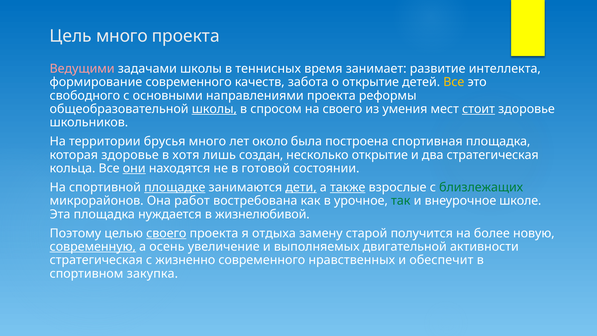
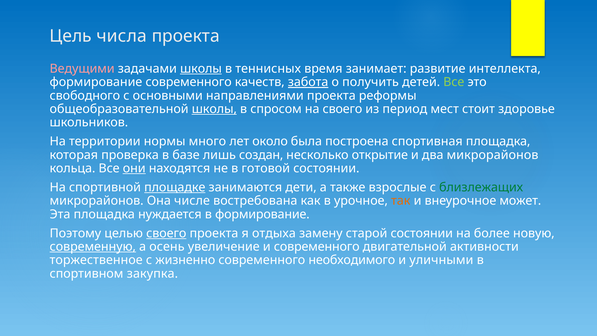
Цель много: много -> числа
школы at (201, 69) underline: none -> present
забота underline: none -> present
о открытие: открытие -> получить
Все at (454, 82) colour: yellow -> light green
умения: умения -> период
стоит underline: present -> none
брусья: брусья -> нормы
которая здоровье: здоровье -> проверка
хотя: хотя -> базе
два стратегическая: стратегическая -> микрорайонов
дети underline: present -> none
также underline: present -> none
работ: работ -> числе
так colour: green -> orange
школе: школе -> может
в жизнелюбивой: жизнелюбивой -> формирование
старой получится: получится -> состоянии
и выполняемых: выполняемых -> современного
стратегическая at (96, 260): стратегическая -> торжественное
нравственных: нравственных -> необходимого
обеспечит: обеспечит -> уличными
